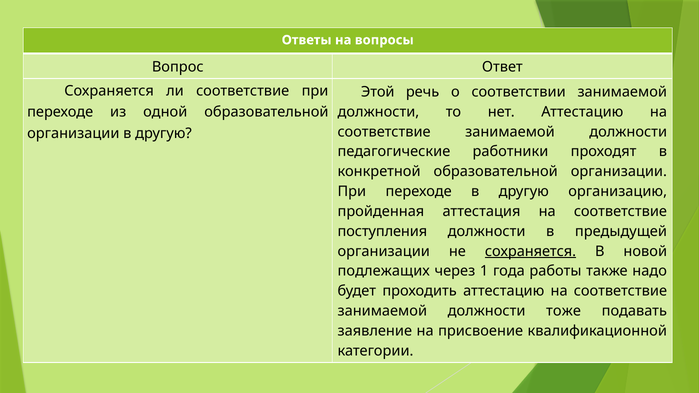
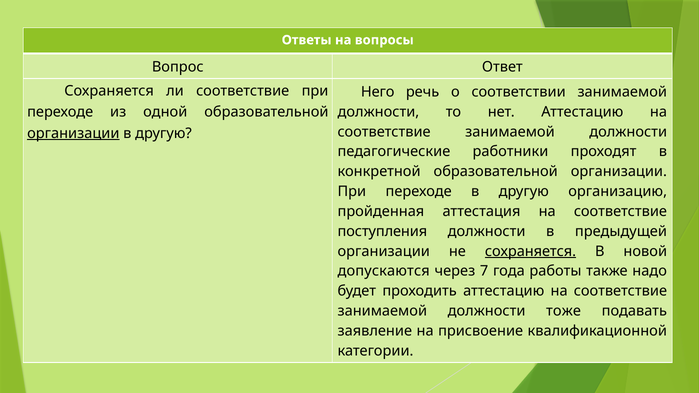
Этой: Этой -> Него
организации at (73, 133) underline: none -> present
подлежащих: подлежащих -> допускаются
1: 1 -> 7
